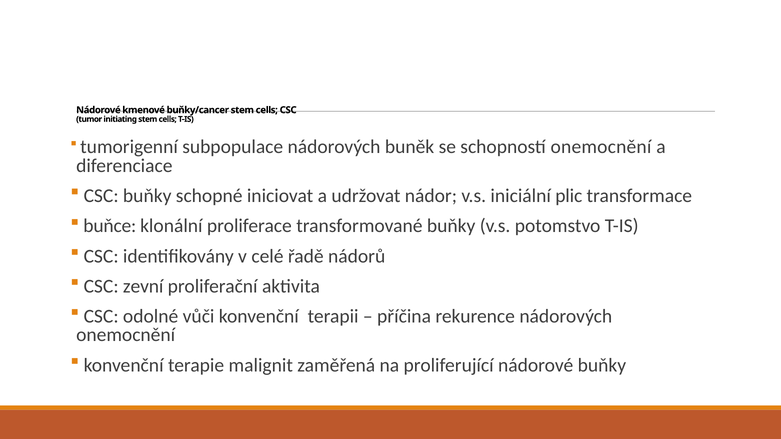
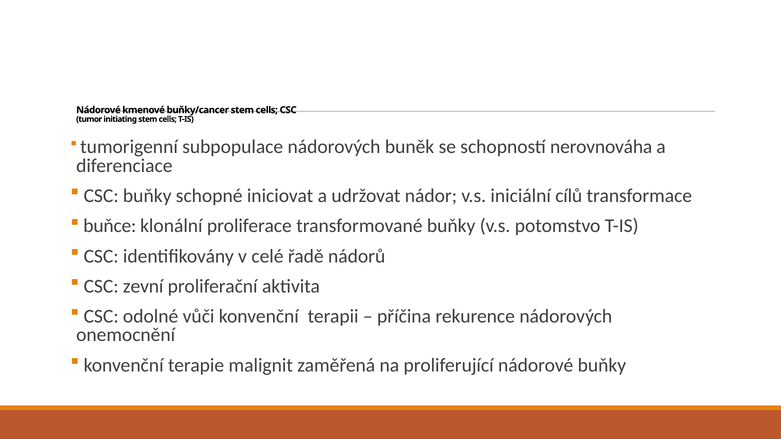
schopností onemocnění: onemocnění -> nerovnováha
plic: plic -> cílů
